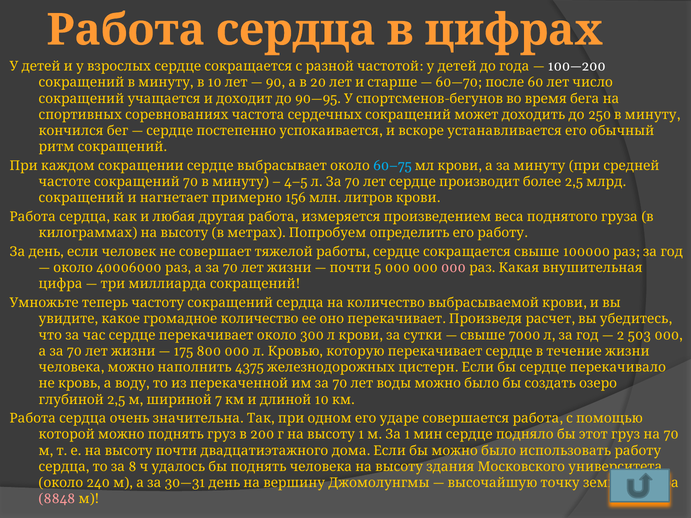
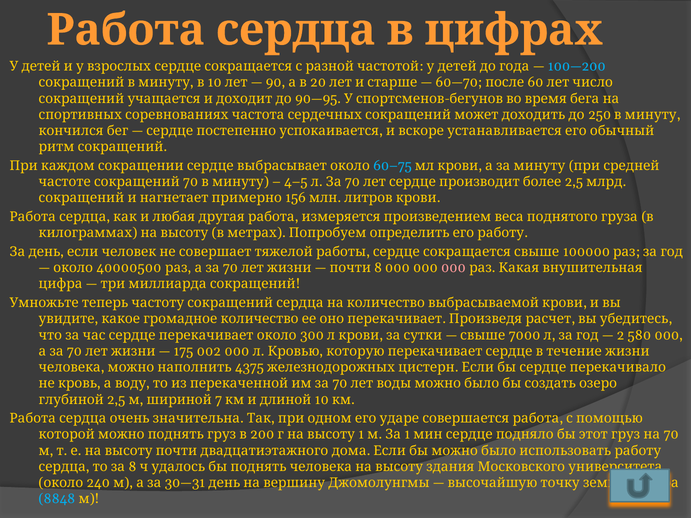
100—200 colour: white -> light blue
40006000: 40006000 -> 40000500
5 at (378, 268): 5 -> 8
503: 503 -> 580
800: 800 -> 002
8848 colour: pink -> light blue
